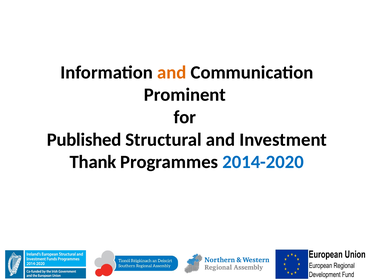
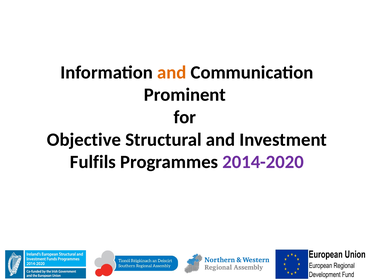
Published: Published -> Objective
Thank: Thank -> Fulfils
2014-2020 colour: blue -> purple
